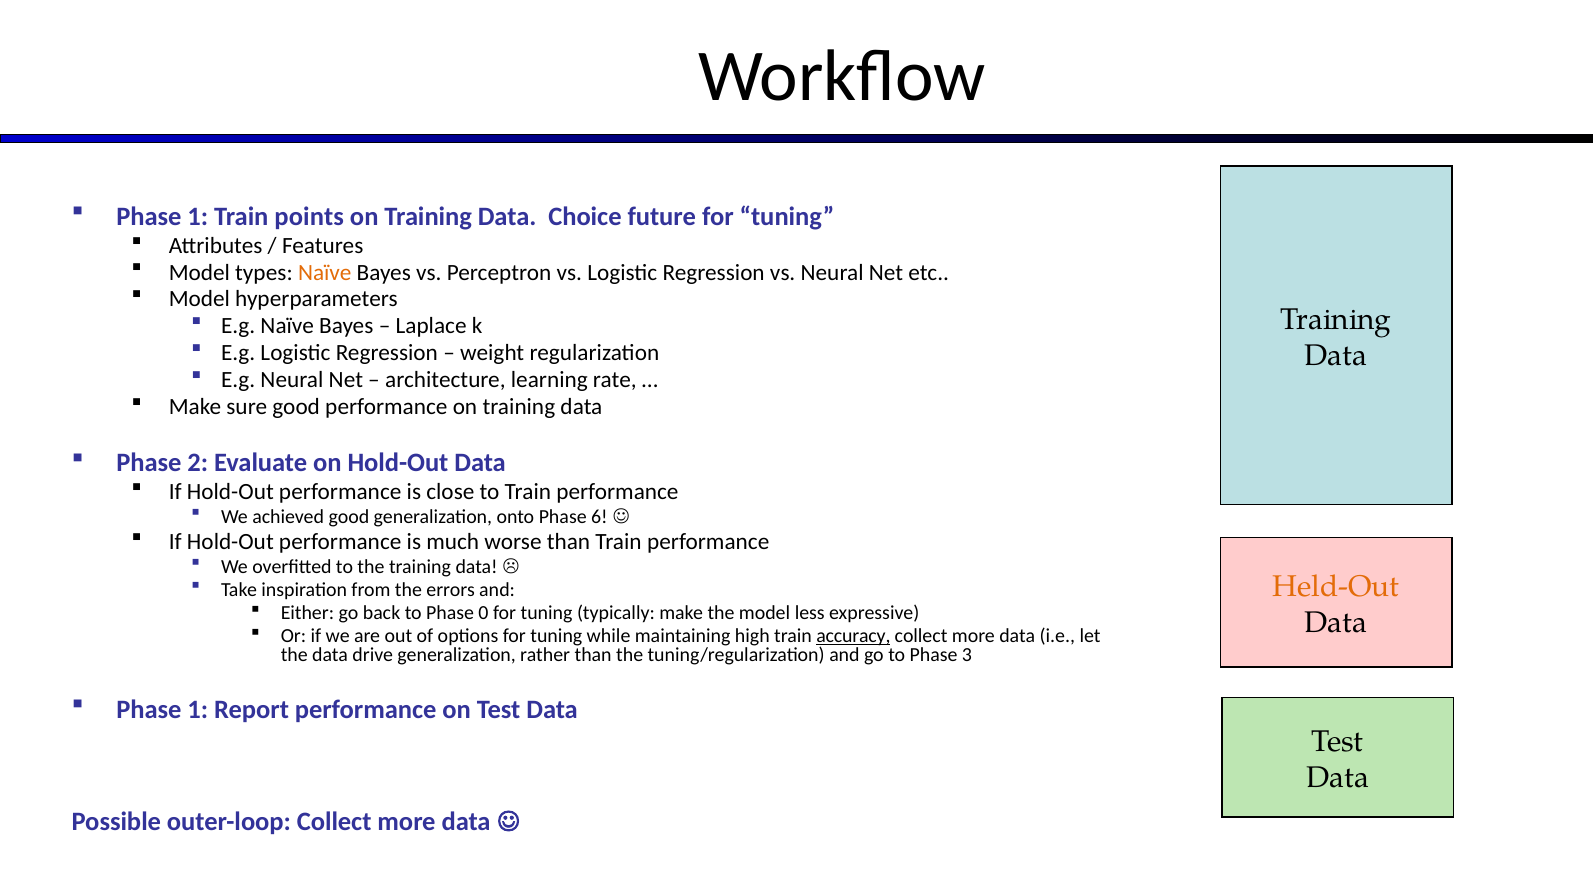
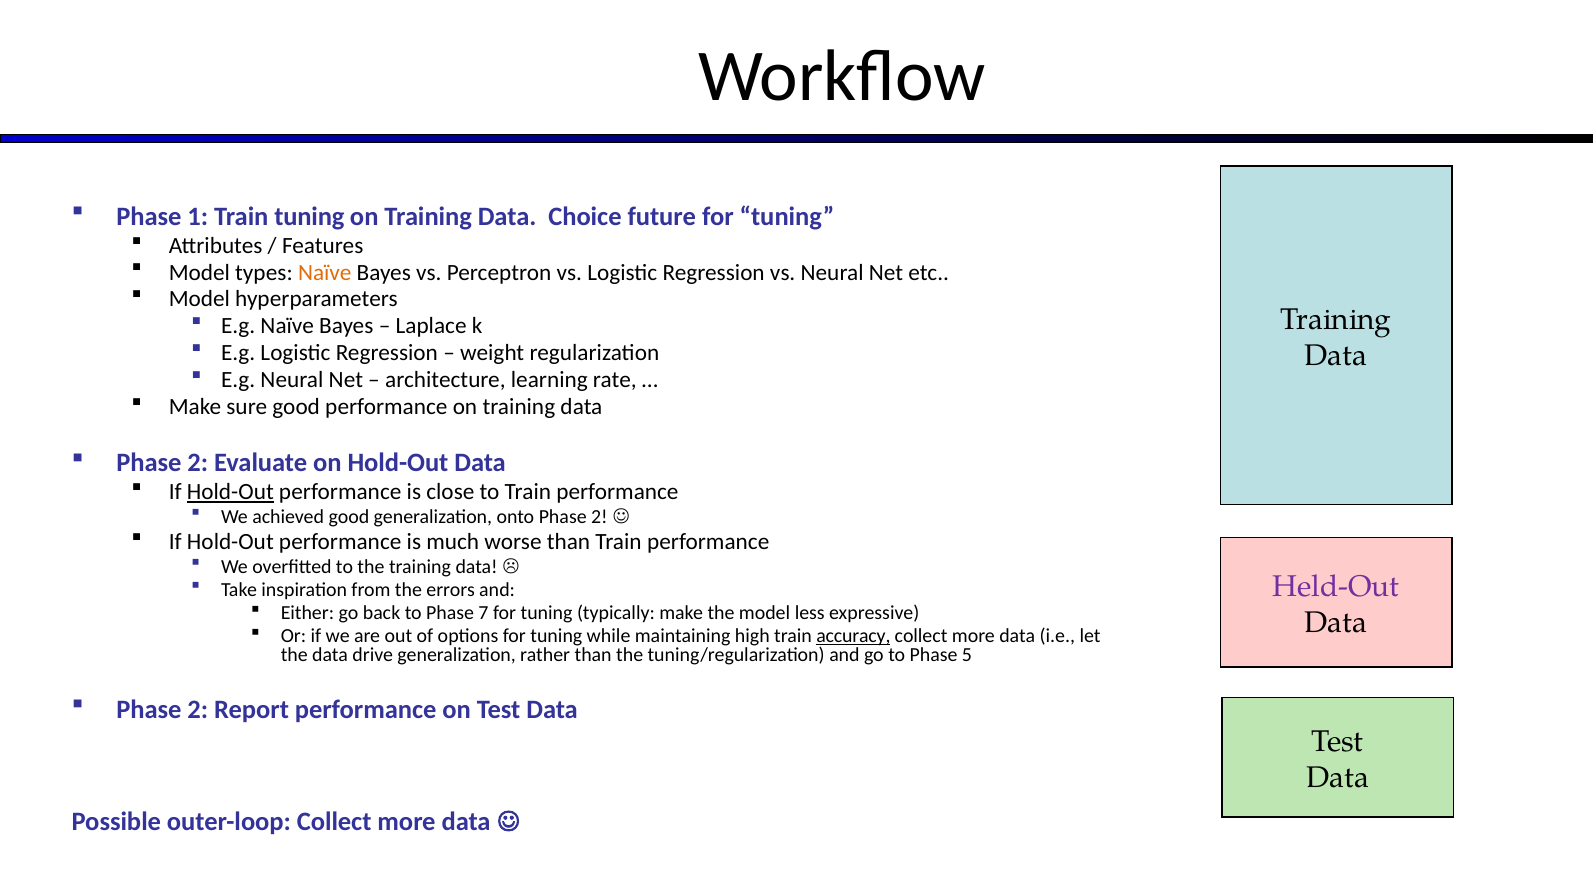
Train points: points -> tuning
Hold-Out at (230, 492) underline: none -> present
onto Phase 6: 6 -> 2
Held-Out colour: orange -> purple
0: 0 -> 7
3: 3 -> 5
1 at (198, 709): 1 -> 2
